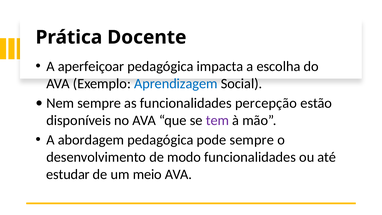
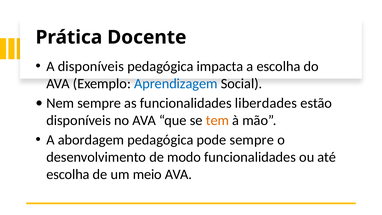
A aperfeiçoar: aperfeiçoar -> disponíveis
percepção: percepção -> liberdades
tem colour: purple -> orange
estudar at (68, 174): estudar -> escolha
